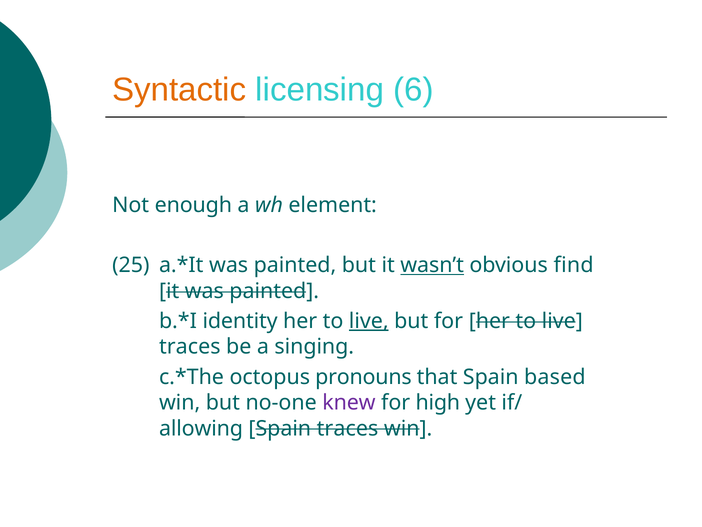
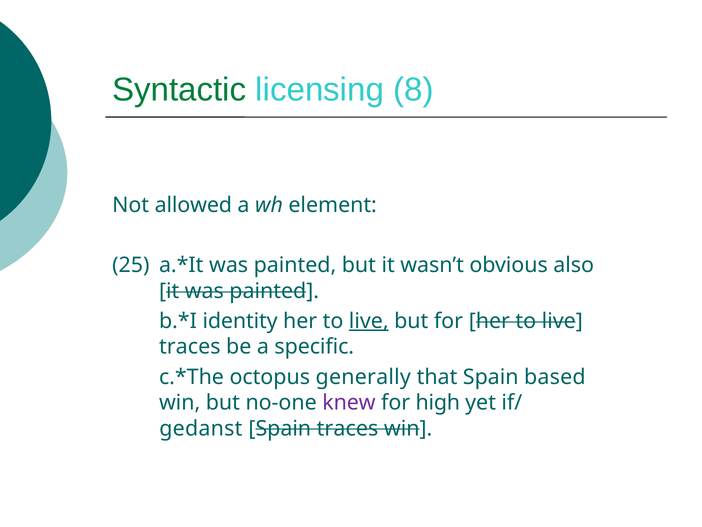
Syntactic colour: orange -> green
6: 6 -> 8
enough: enough -> allowed
wasn’t underline: present -> none
find: find -> also
singing: singing -> specific
pronouns: pronouns -> generally
allowing: allowing -> gedanst
